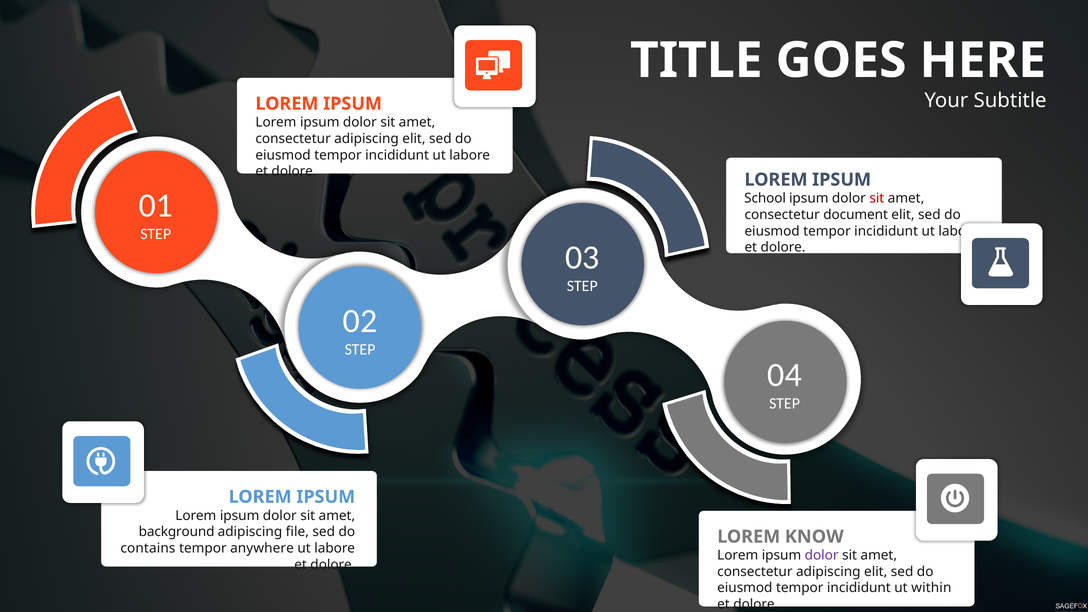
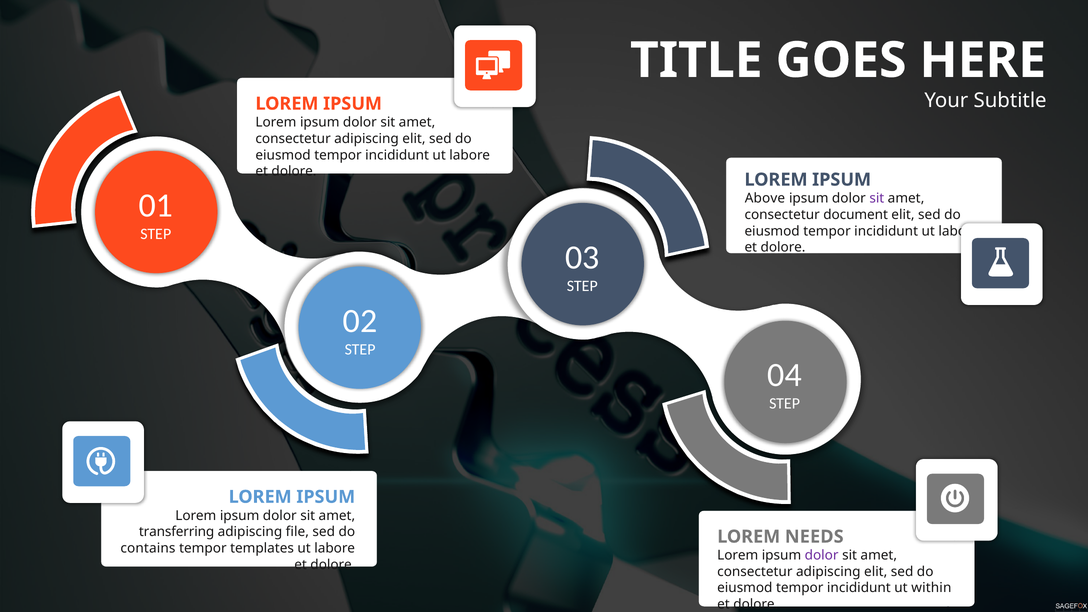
School: School -> Above
sit at (877, 198) colour: red -> purple
background: background -> transferring
KNOW: KNOW -> NEEDS
anywhere: anywhere -> templates
